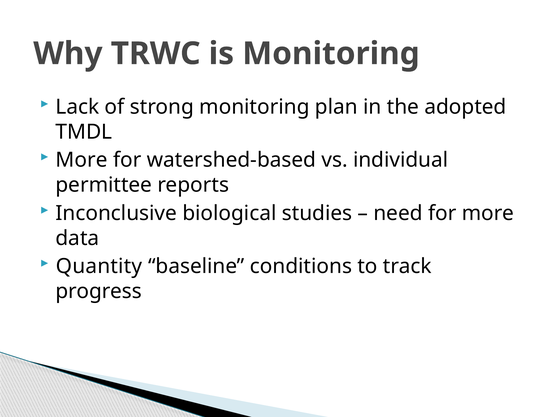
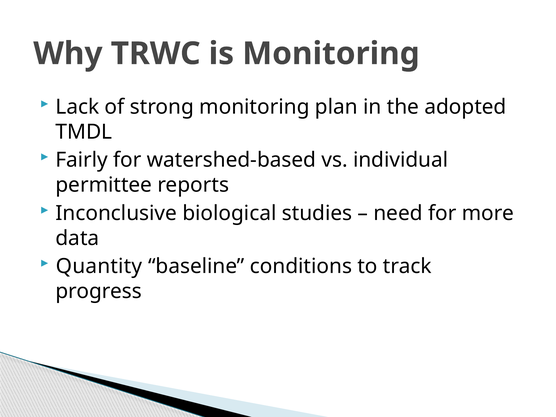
More at (82, 160): More -> Fairly
